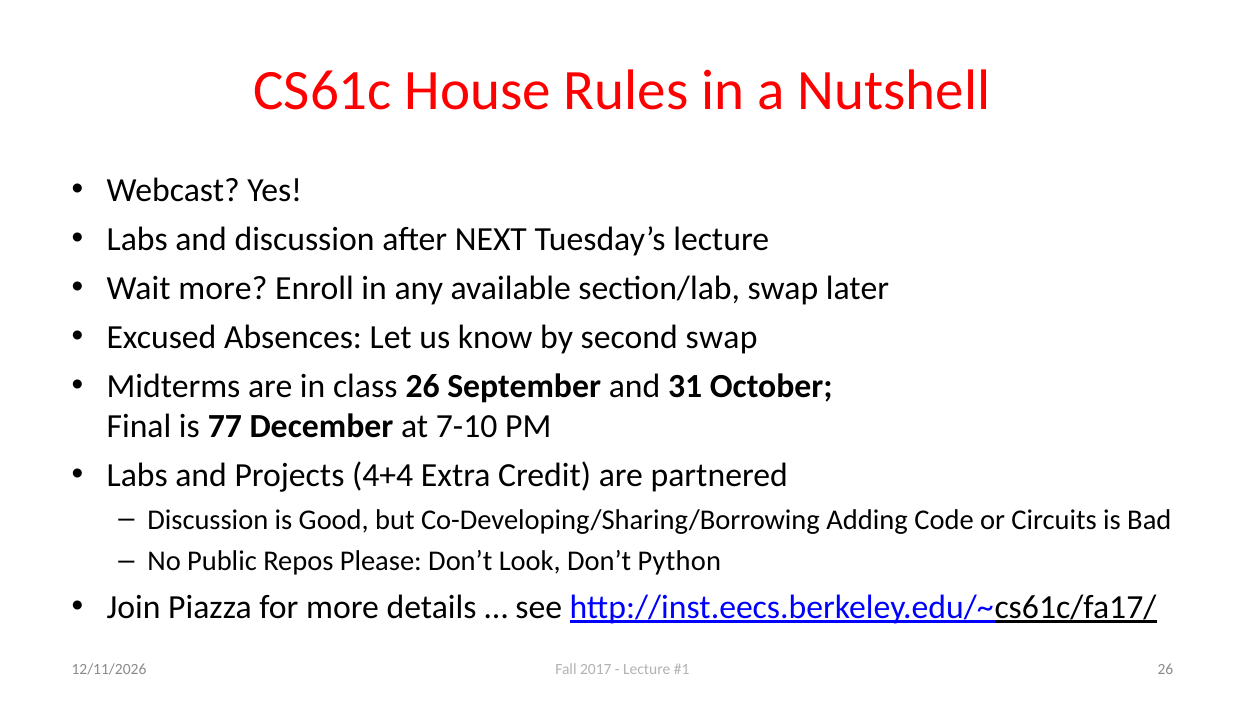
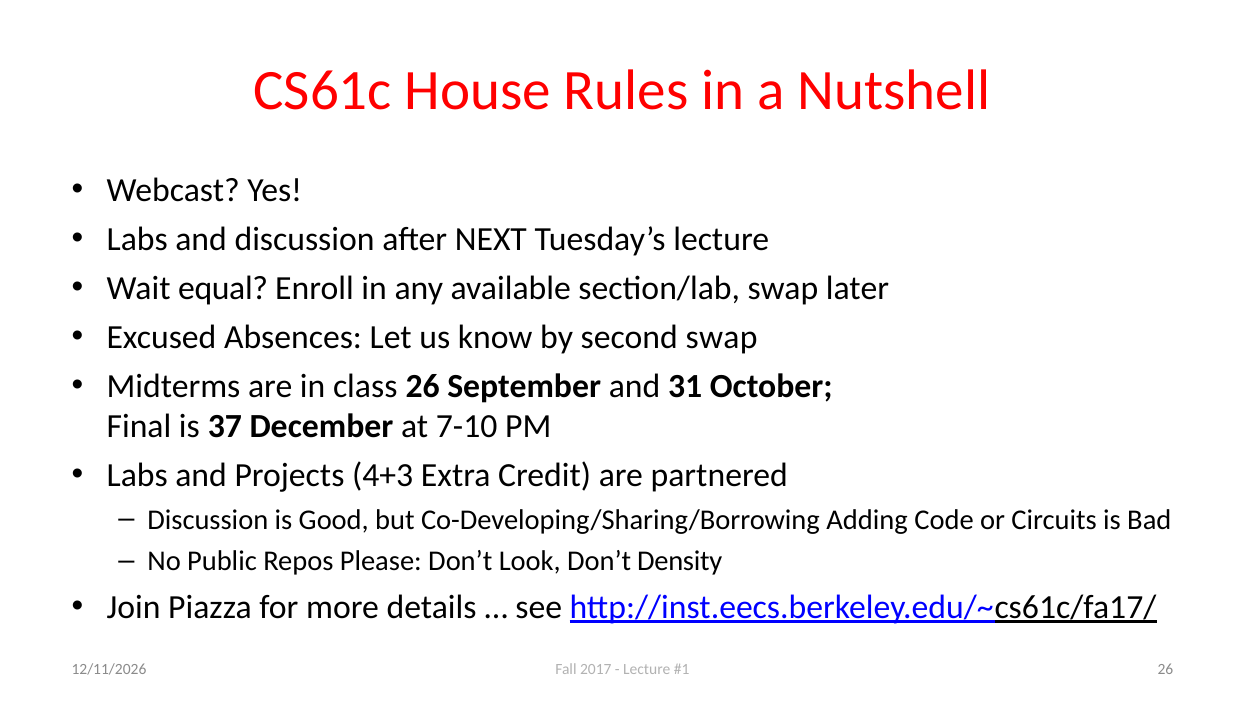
Wait more: more -> equal
77: 77 -> 37
4+4: 4+4 -> 4+3
Python: Python -> Density
